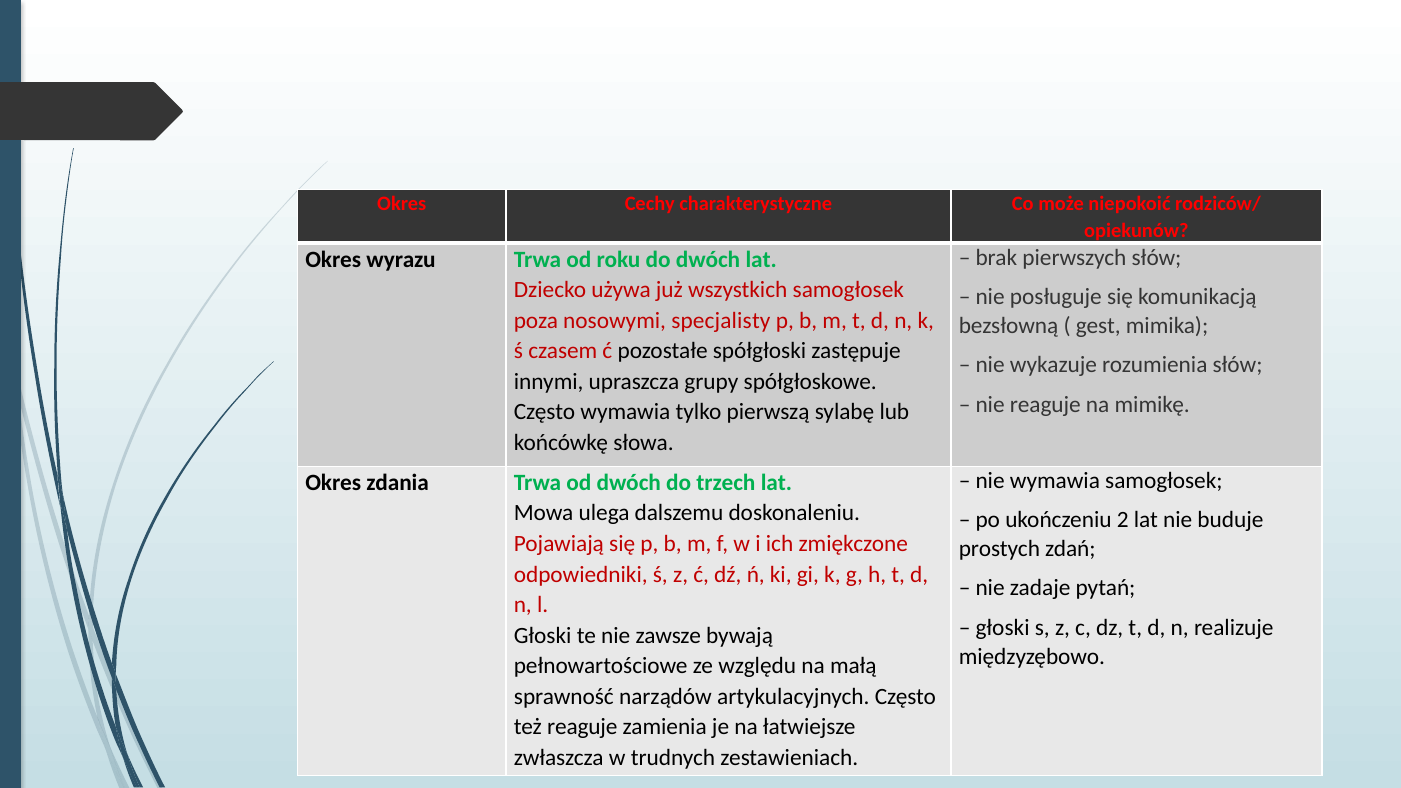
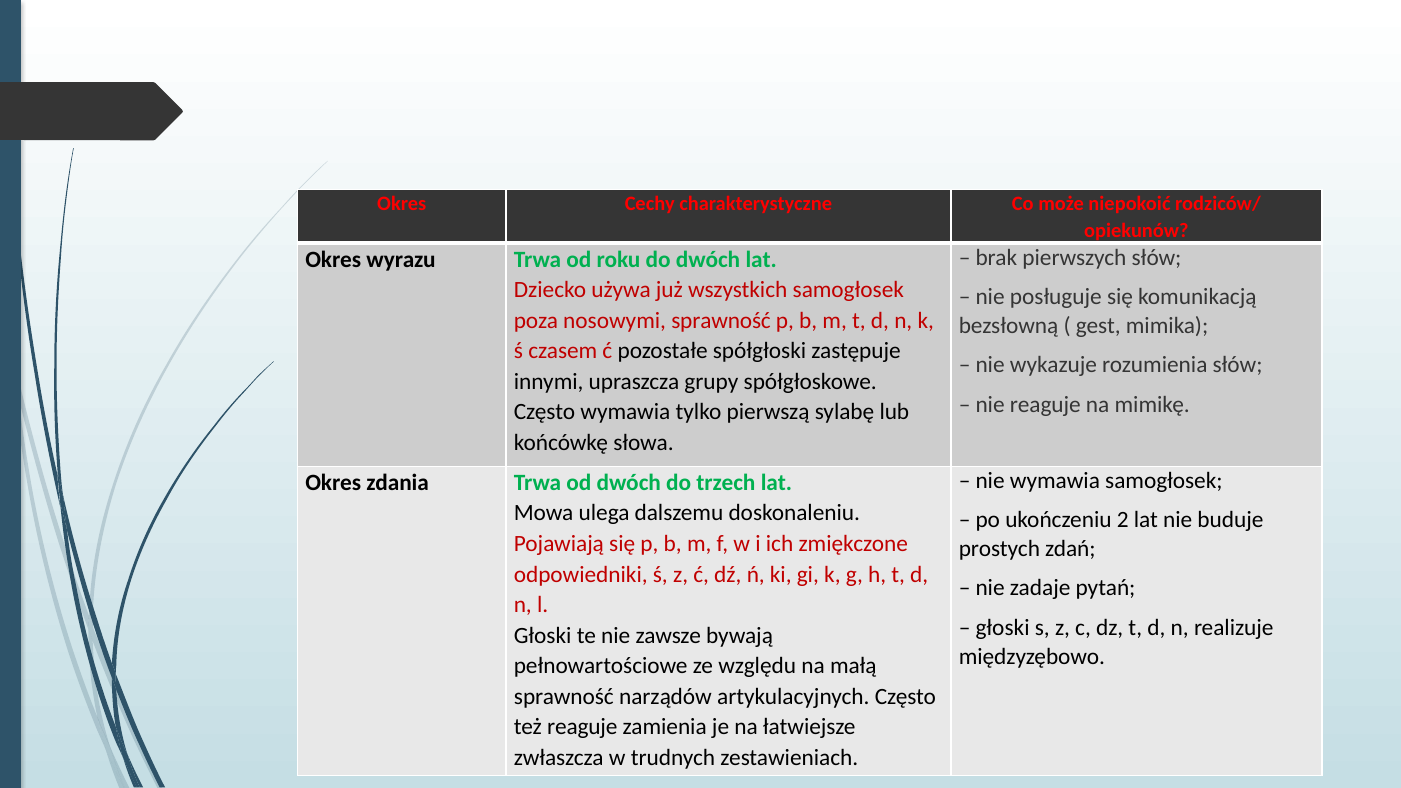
nosowymi specjalisty: specjalisty -> sprawność
